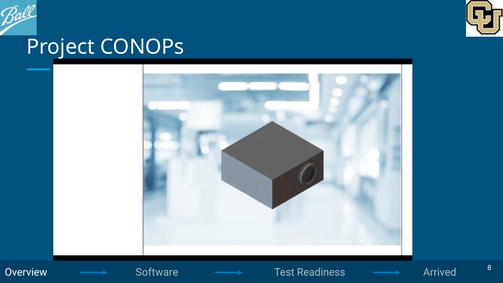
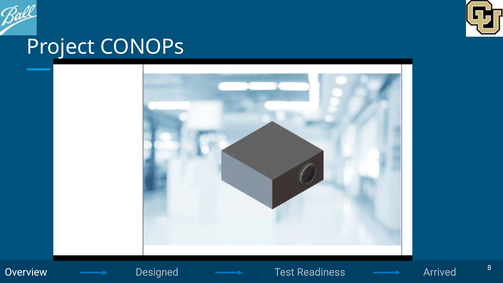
Software: Software -> Designed
